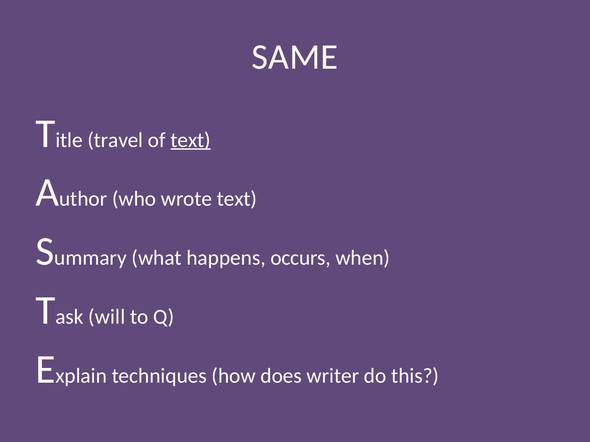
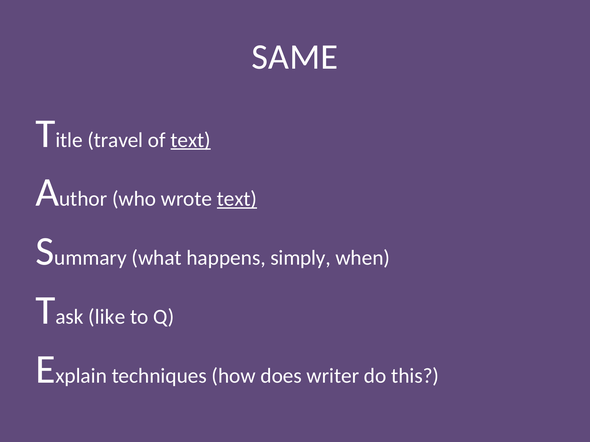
text at (237, 199) underline: none -> present
occurs: occurs -> simply
will: will -> like
